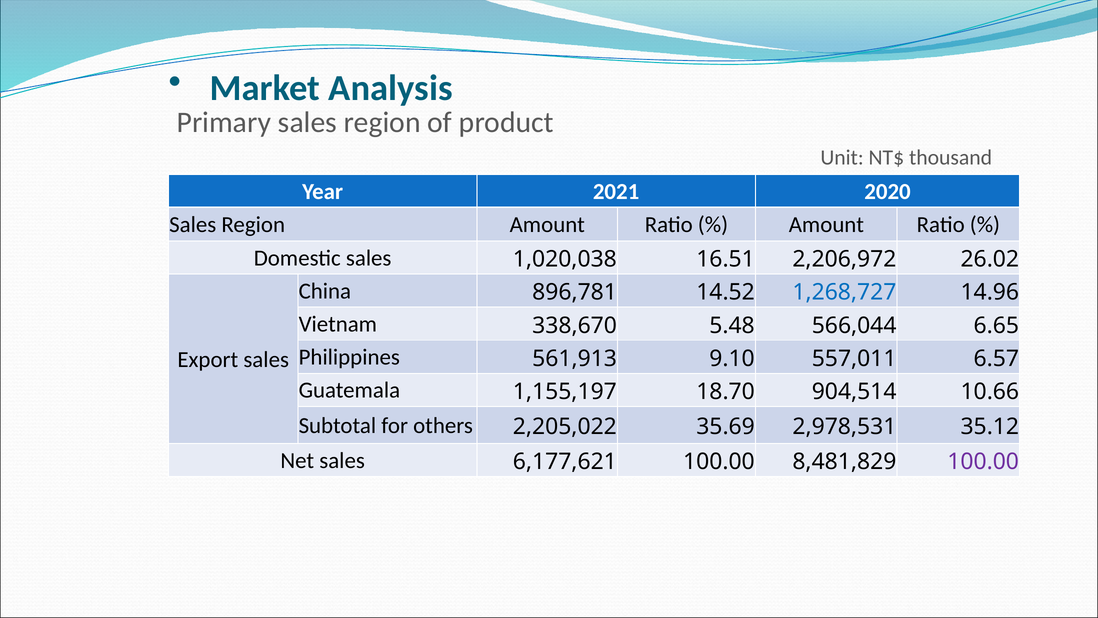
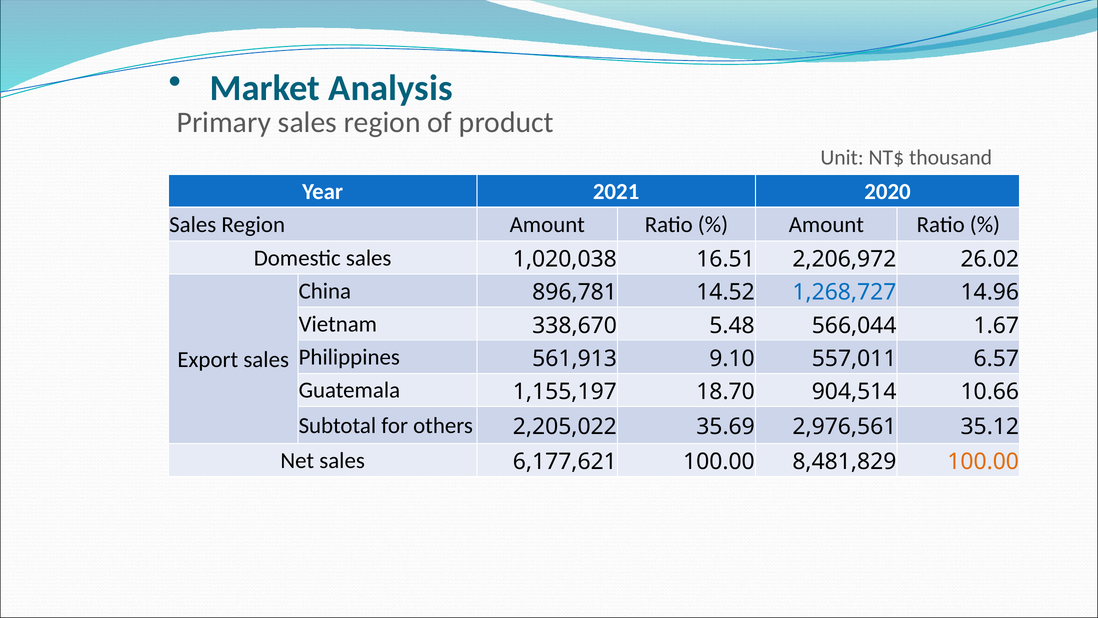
6.65: 6.65 -> 1.67
2,978,531: 2,978,531 -> 2,976,561
100.00 at (983, 461) colour: purple -> orange
